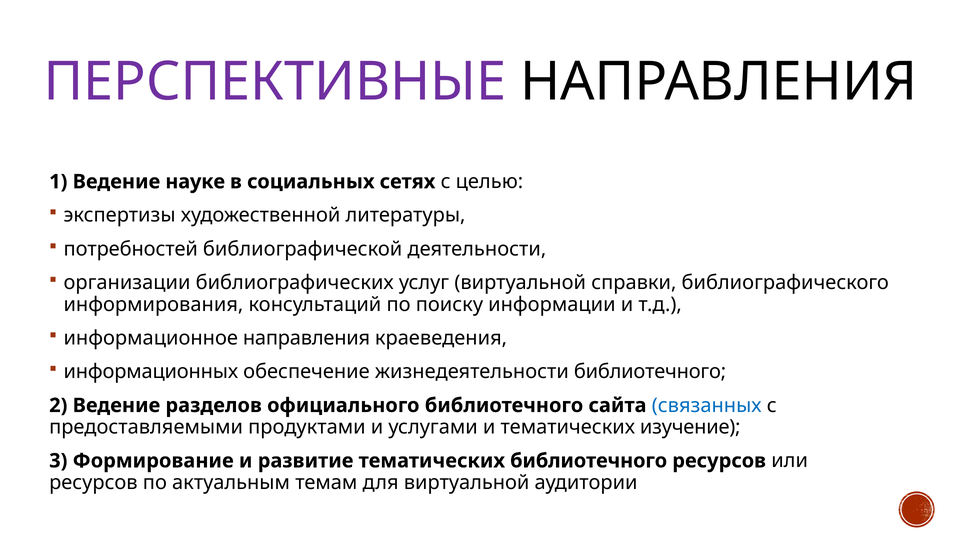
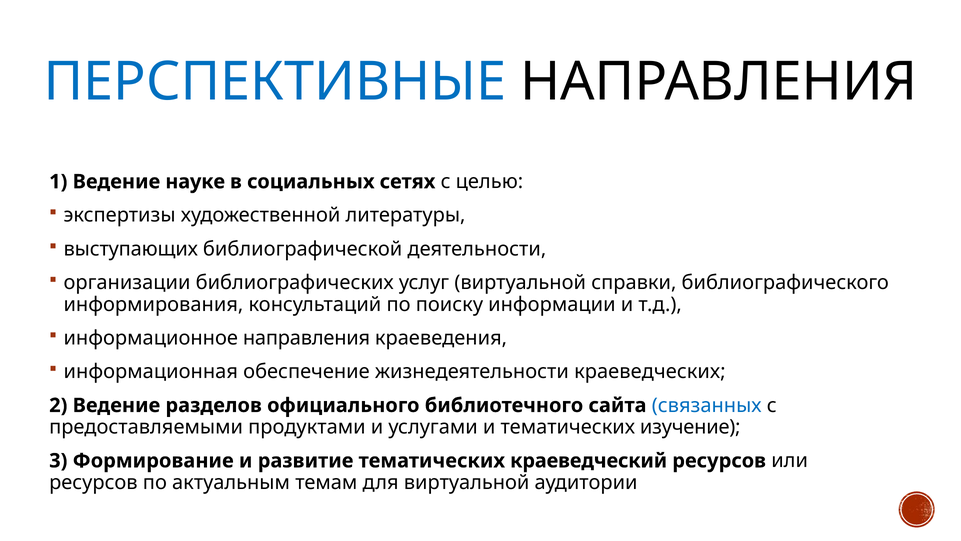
ПЕРСПЕКТИВНЫЕ colour: purple -> blue
потребностей: потребностей -> выступающих
информационных: информационных -> информационная
жизнедеятельности библиотечного: библиотечного -> краеведческих
тематических библиотечного: библиотечного -> краеведческий
